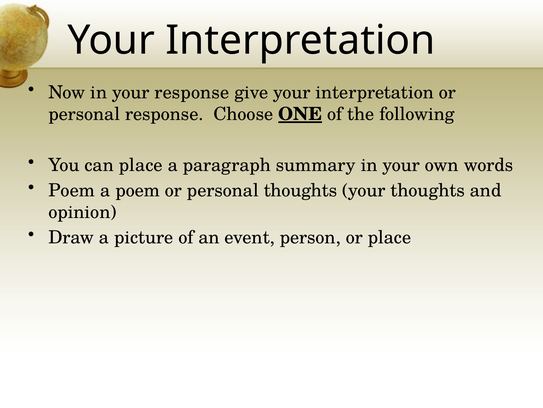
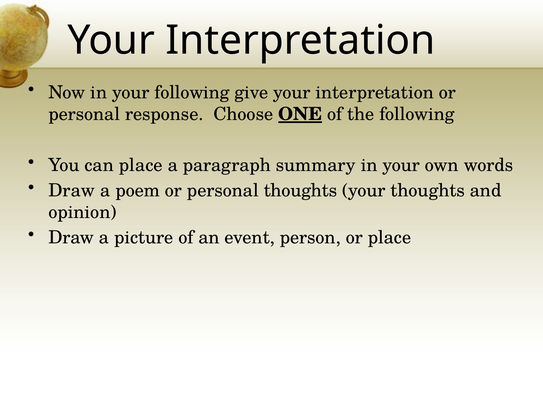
your response: response -> following
Poem at (72, 190): Poem -> Draw
